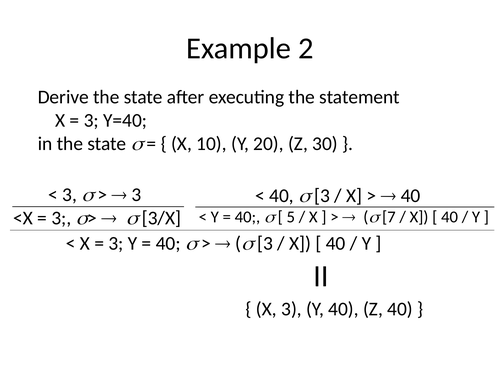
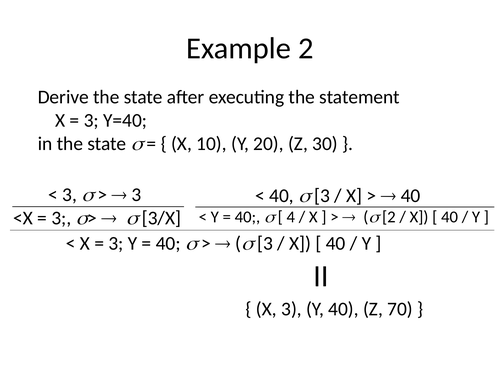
5: 5 -> 4
7 at (389, 217): 7 -> 2
Z 40: 40 -> 70
